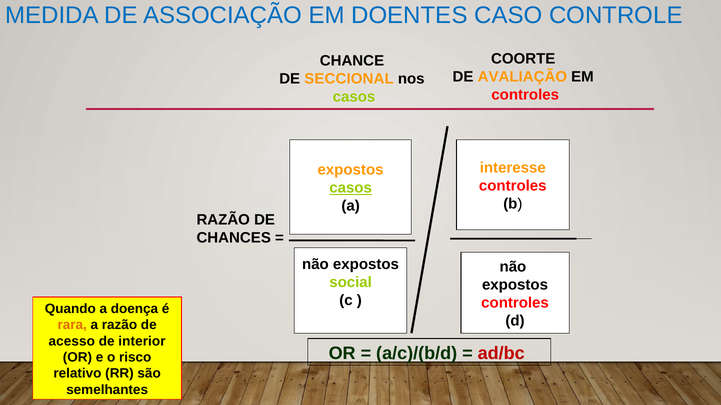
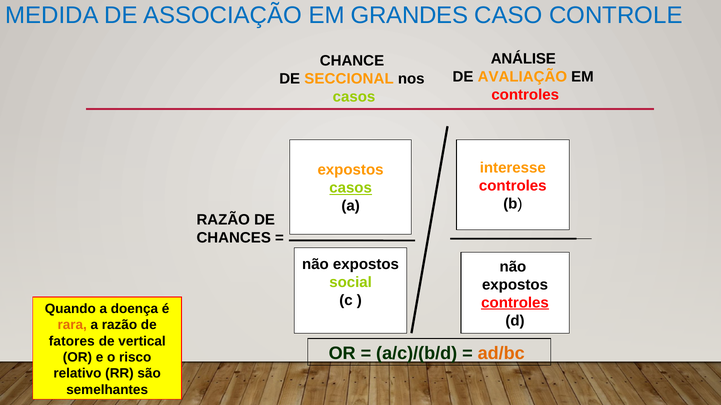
DOENTES: DOENTES -> GRANDES
COORTE: COORTE -> ANÁLISE
controles at (515, 303) underline: none -> present
acesso: acesso -> fatores
interior: interior -> vertical
ad/bc colour: red -> orange
